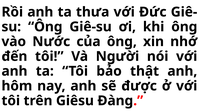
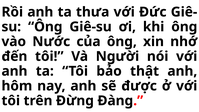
Giêsu: Giêsu -> Đừng
